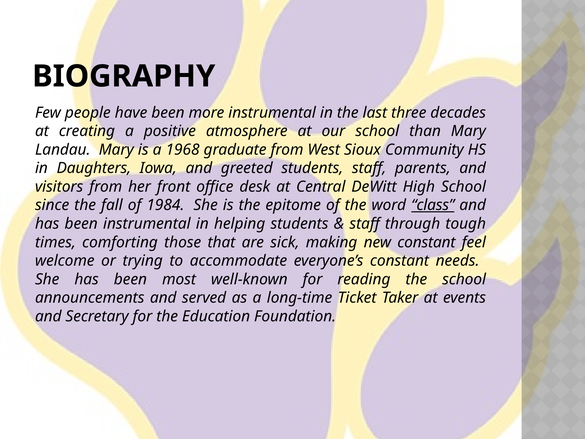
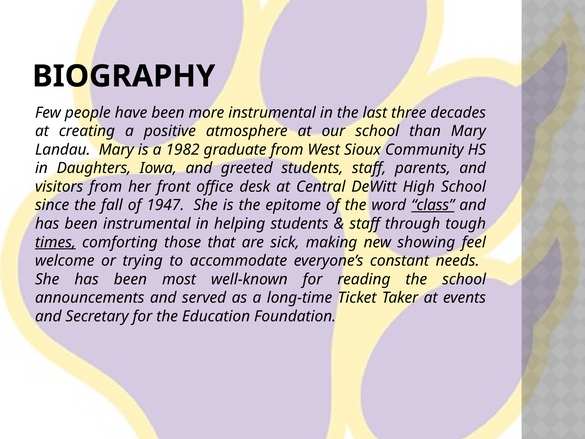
1968: 1968 -> 1982
1984: 1984 -> 1947
times underline: none -> present
new constant: constant -> showing
